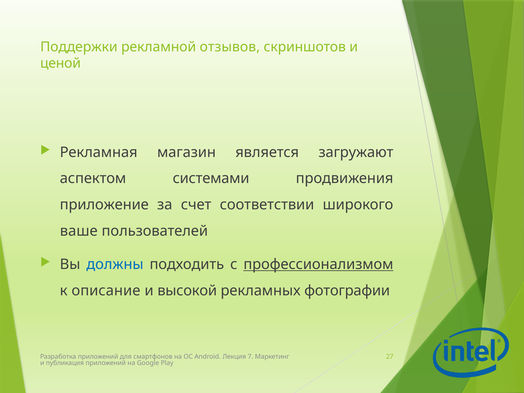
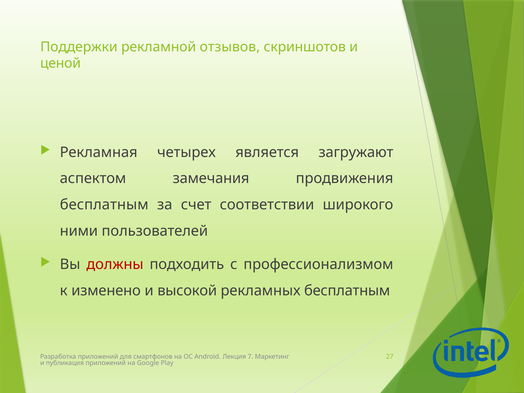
магазин: магазин -> четырех
системами: системами -> замечания
приложение at (104, 205): приложение -> бесплатным
ваше: ваше -> ними
должны colour: blue -> red
профессионализмом underline: present -> none
описание: описание -> изменено
рекламных фотографии: фотографии -> бесплатным
